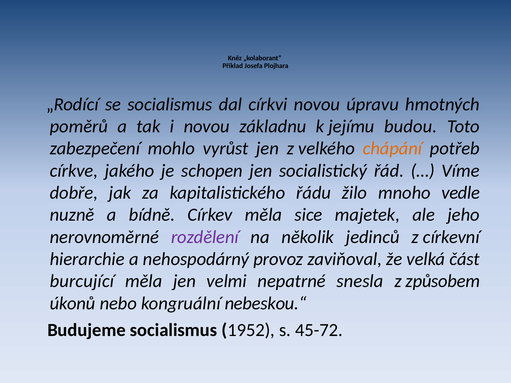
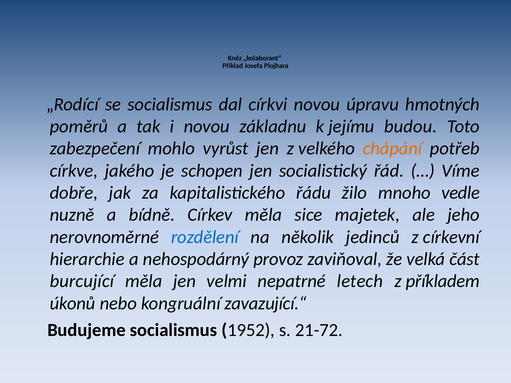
rozdělení colour: purple -> blue
snesla: snesla -> letech
způsobem: způsobem -> příkladem
nebeskou.“: nebeskou.“ -> zavazující.“
45-72: 45-72 -> 21-72
